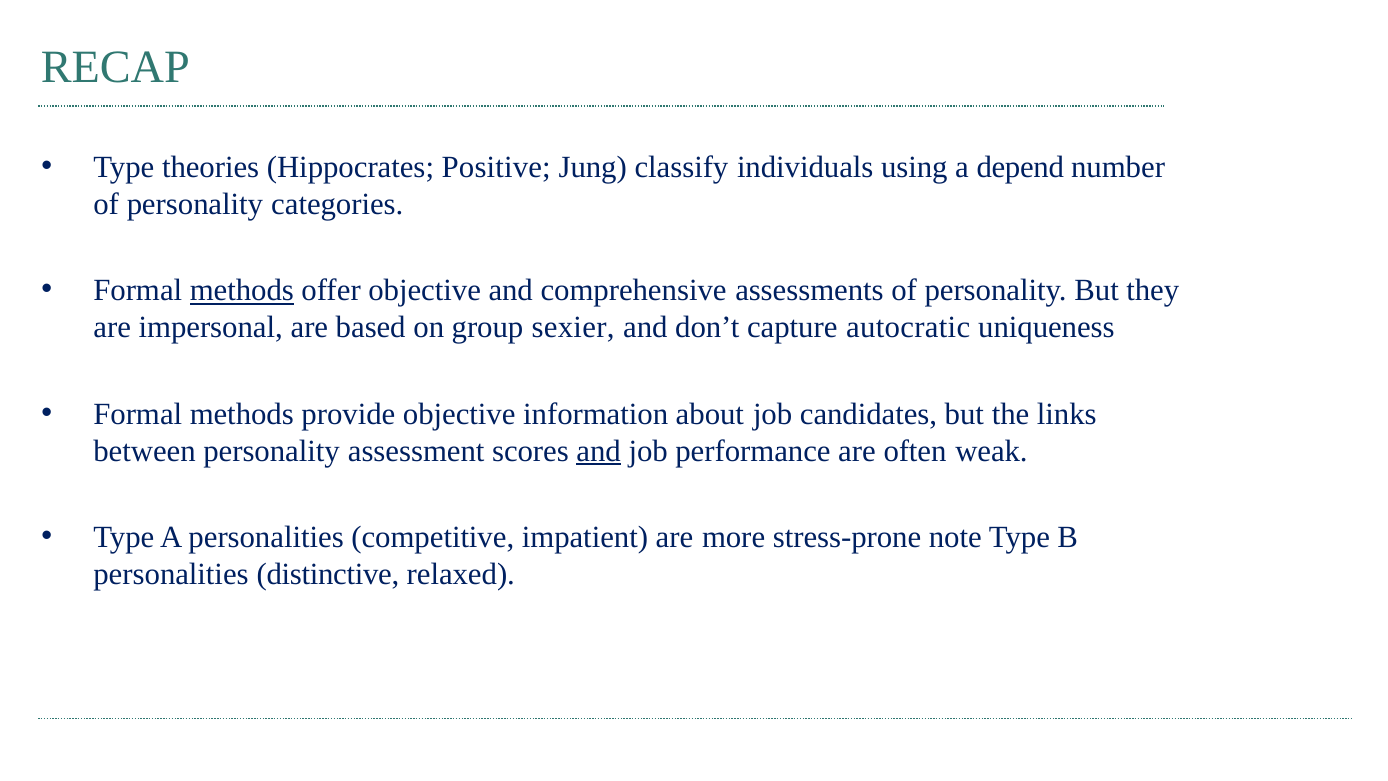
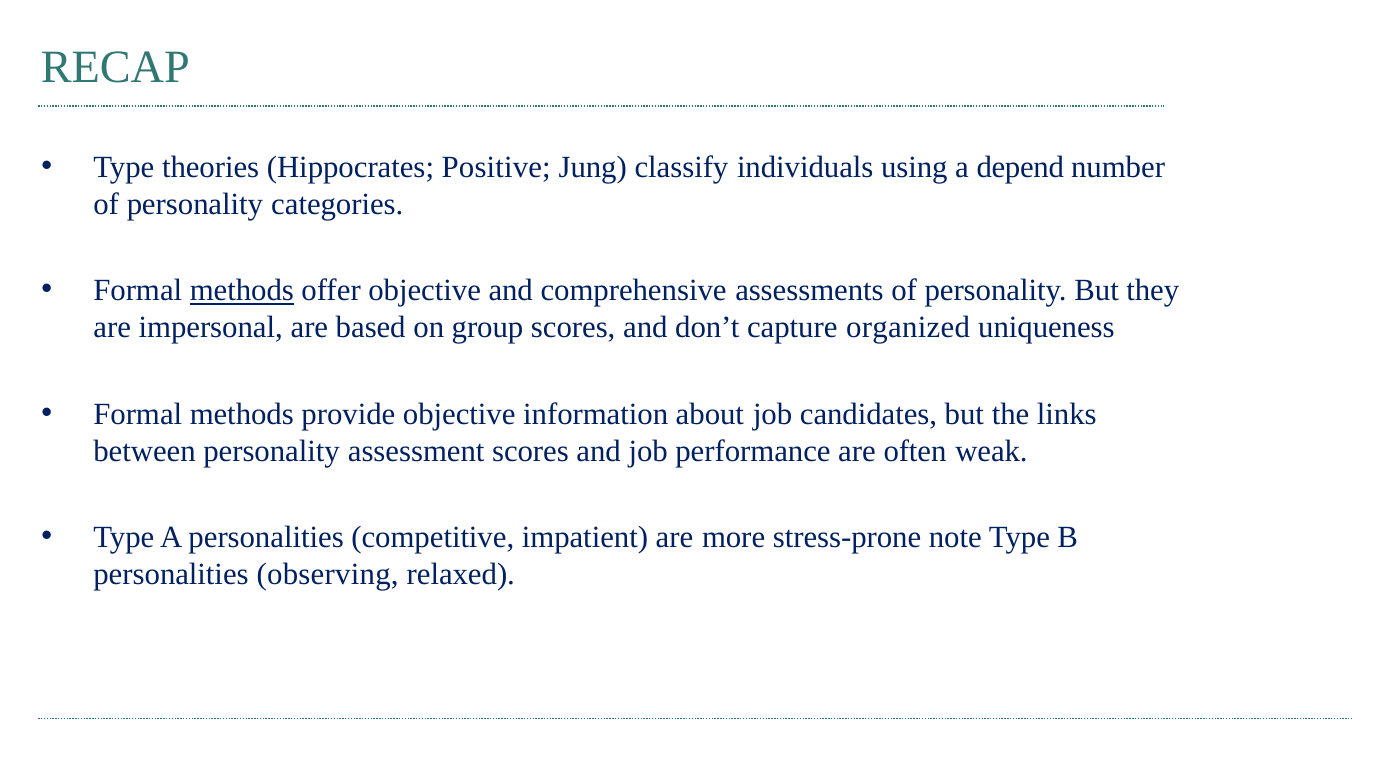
group sexier: sexier -> scores
autocratic: autocratic -> organized
and at (599, 451) underline: present -> none
distinctive: distinctive -> observing
